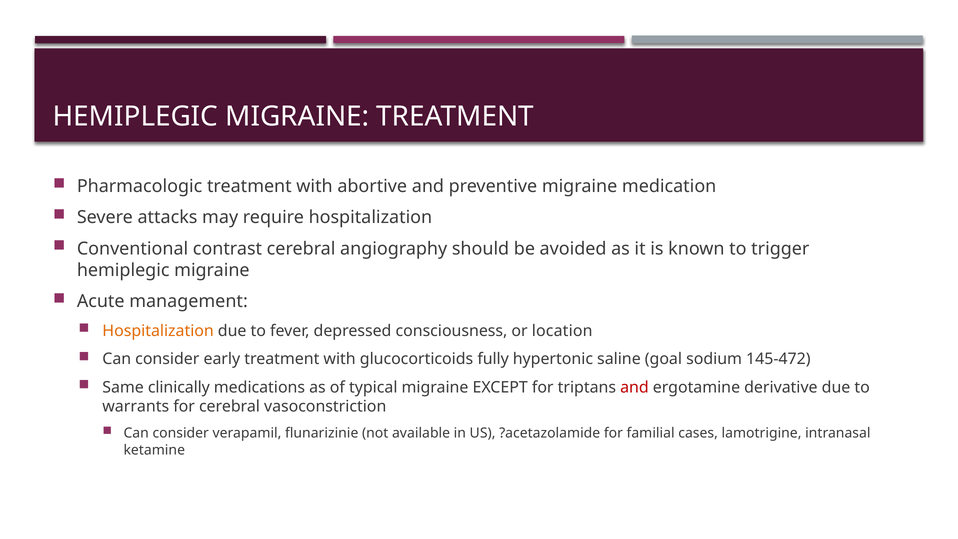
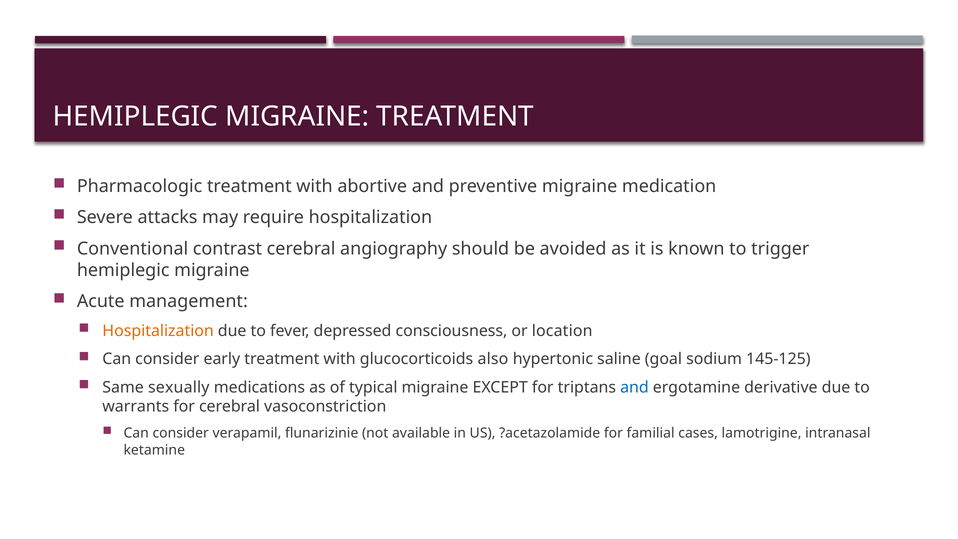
fully: fully -> also
145-472: 145-472 -> 145-125
clinically: clinically -> sexually
and at (634, 387) colour: red -> blue
